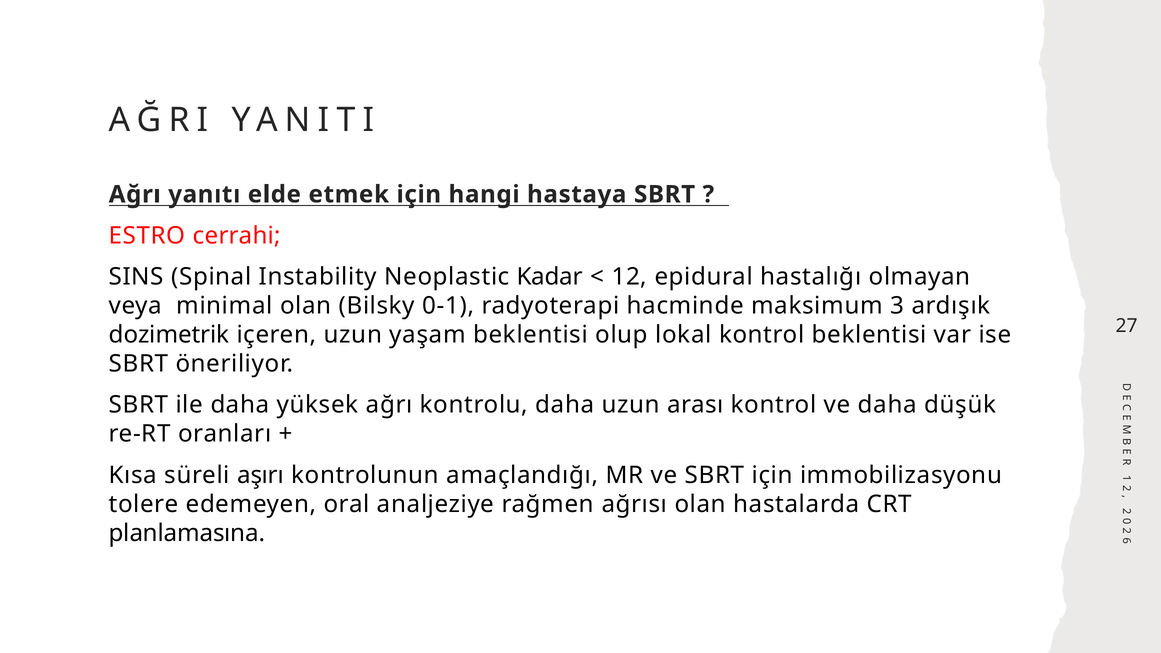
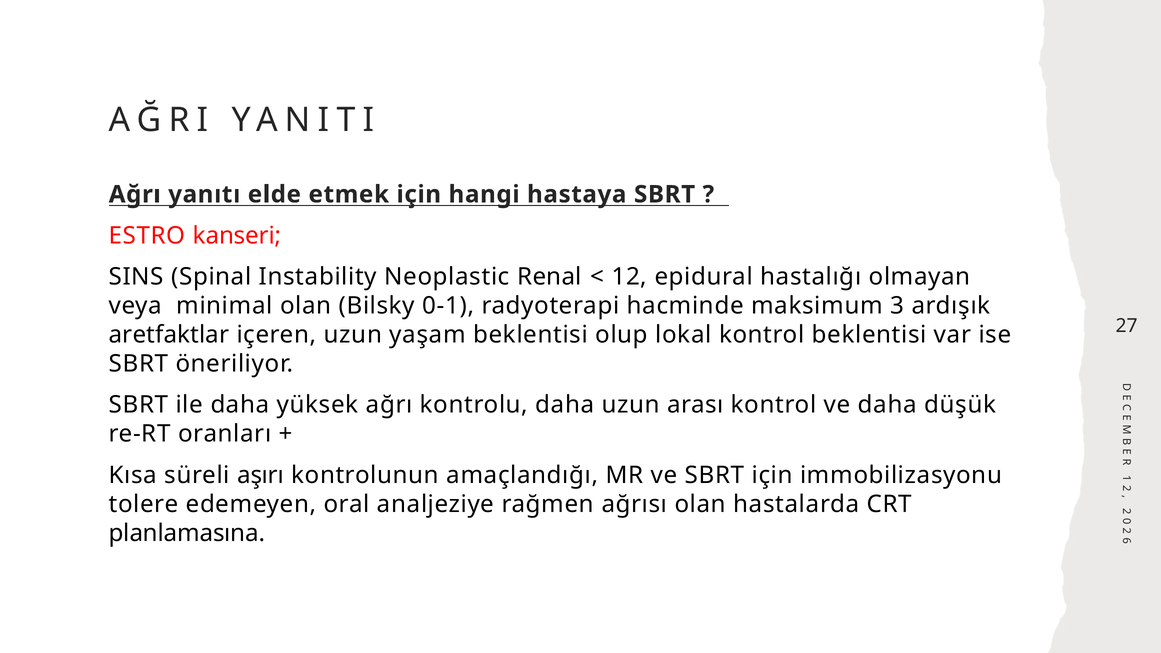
cerrahi: cerrahi -> kanseri
Kadar: Kadar -> Renal
dozimetrik: dozimetrik -> aretfaktlar
